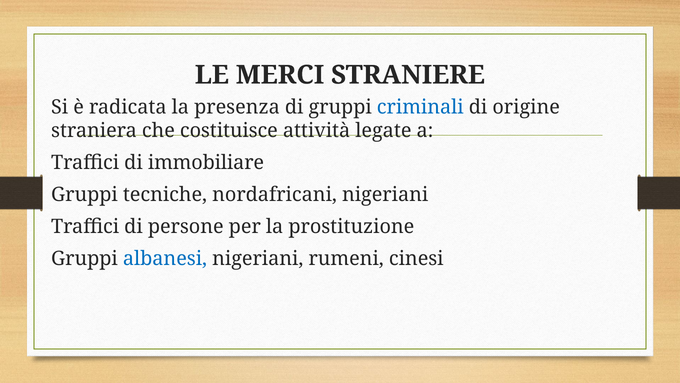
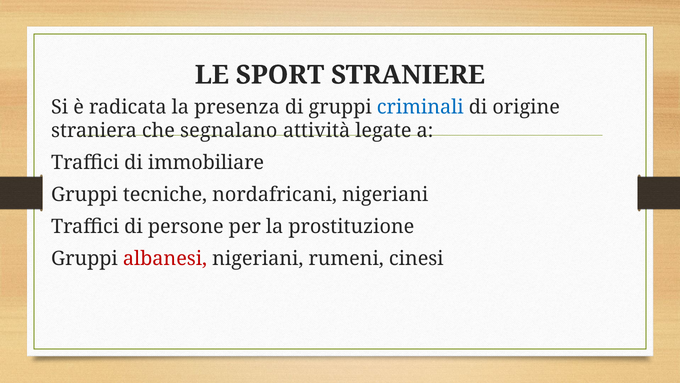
MERCI: MERCI -> SPORT
costituisce: costituisce -> segnalano
albanesi colour: blue -> red
